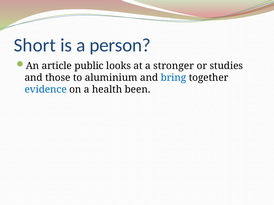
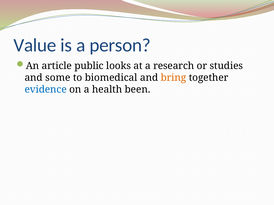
Short: Short -> Value
stronger: stronger -> research
those: those -> some
aluminium: aluminium -> biomedical
bring colour: blue -> orange
